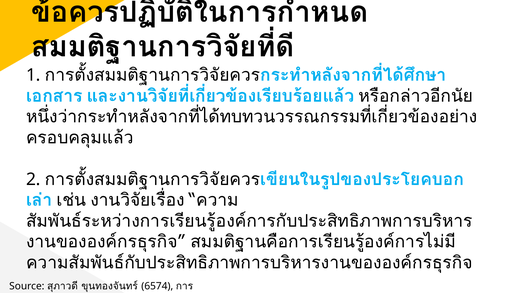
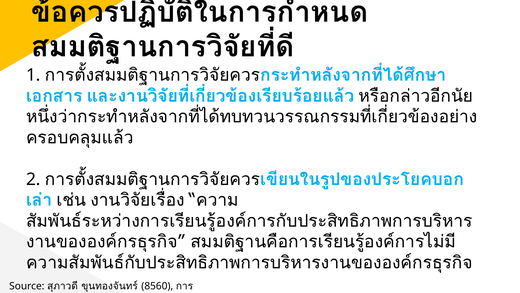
6574: 6574 -> 8560
